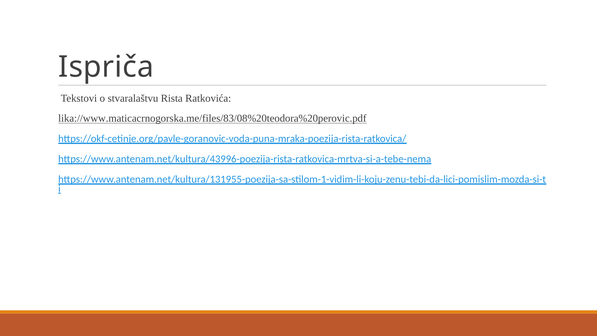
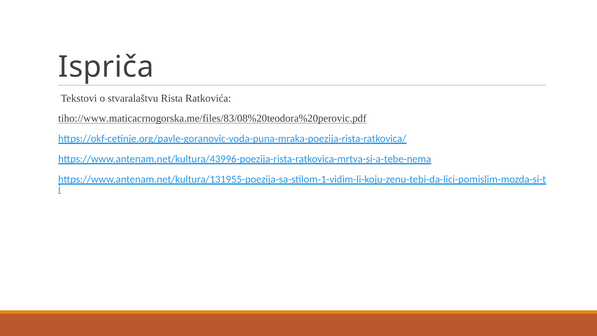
lika://www.maticacrnogorska.me/files/83/08%20teodora%20perovic.pdf: lika://www.maticacrnogorska.me/files/83/08%20teodora%20perovic.pdf -> tiho://www.maticacrnogorska.me/files/83/08%20teodora%20perovic.pdf
